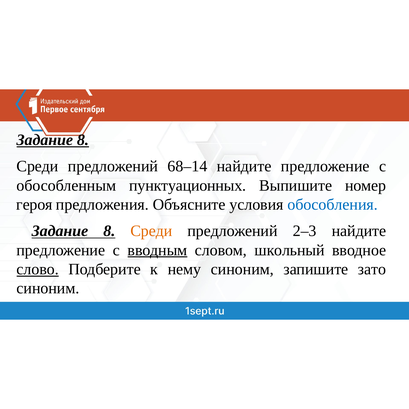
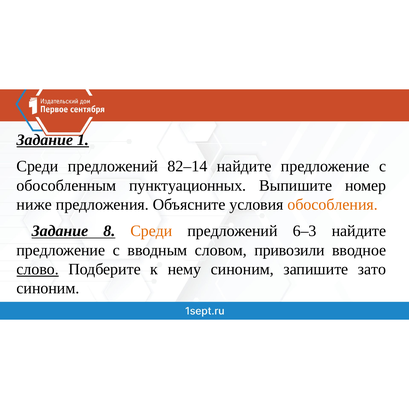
8 at (83, 140): 8 -> 1
68–14: 68–14 -> 82–14
героя: героя -> ниже
обособления colour: blue -> orange
2–3: 2–3 -> 6–3
вводным underline: present -> none
школьный: школьный -> привозили
